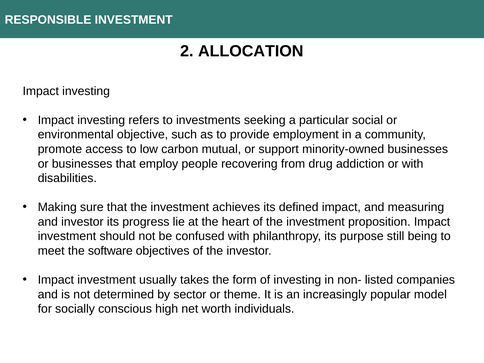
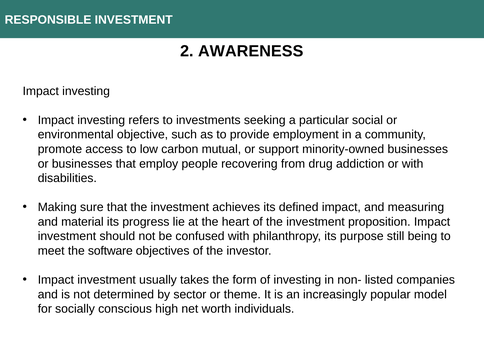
ALLOCATION: ALLOCATION -> AWARENESS
and investor: investor -> material
